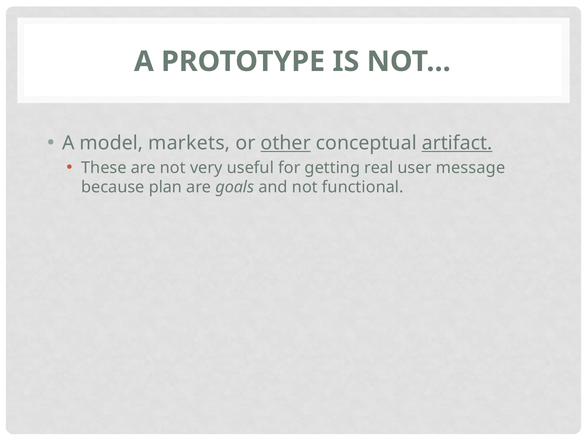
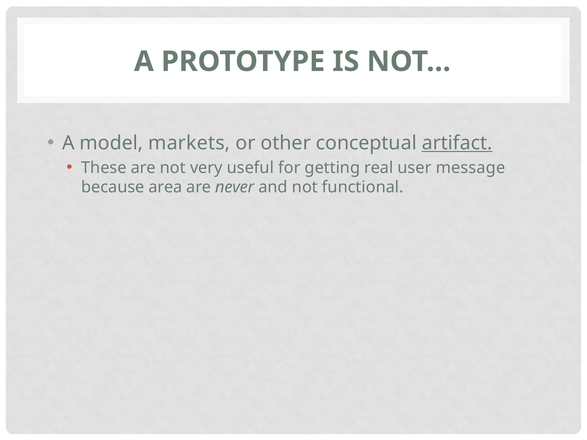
other underline: present -> none
plan: plan -> area
goals: goals -> never
